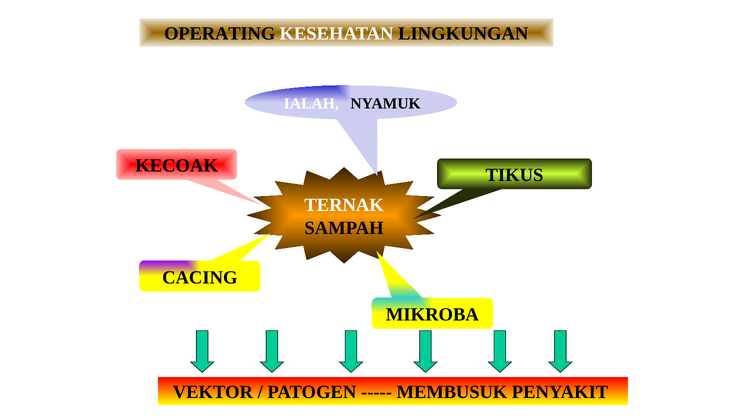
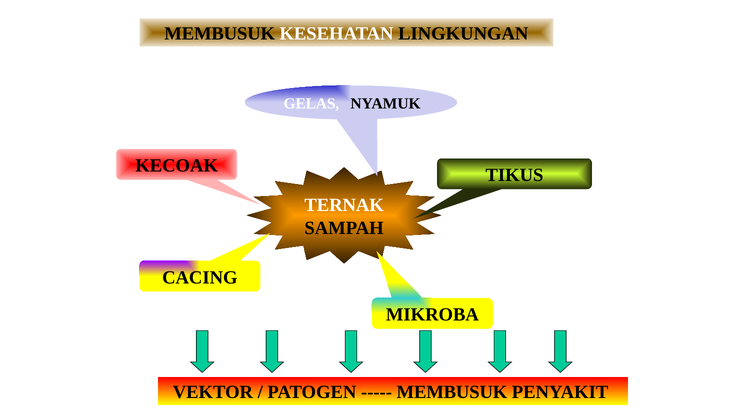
OPERATING at (220, 34): OPERATING -> MEMBUSUK
IALAH: IALAH -> GELAS
